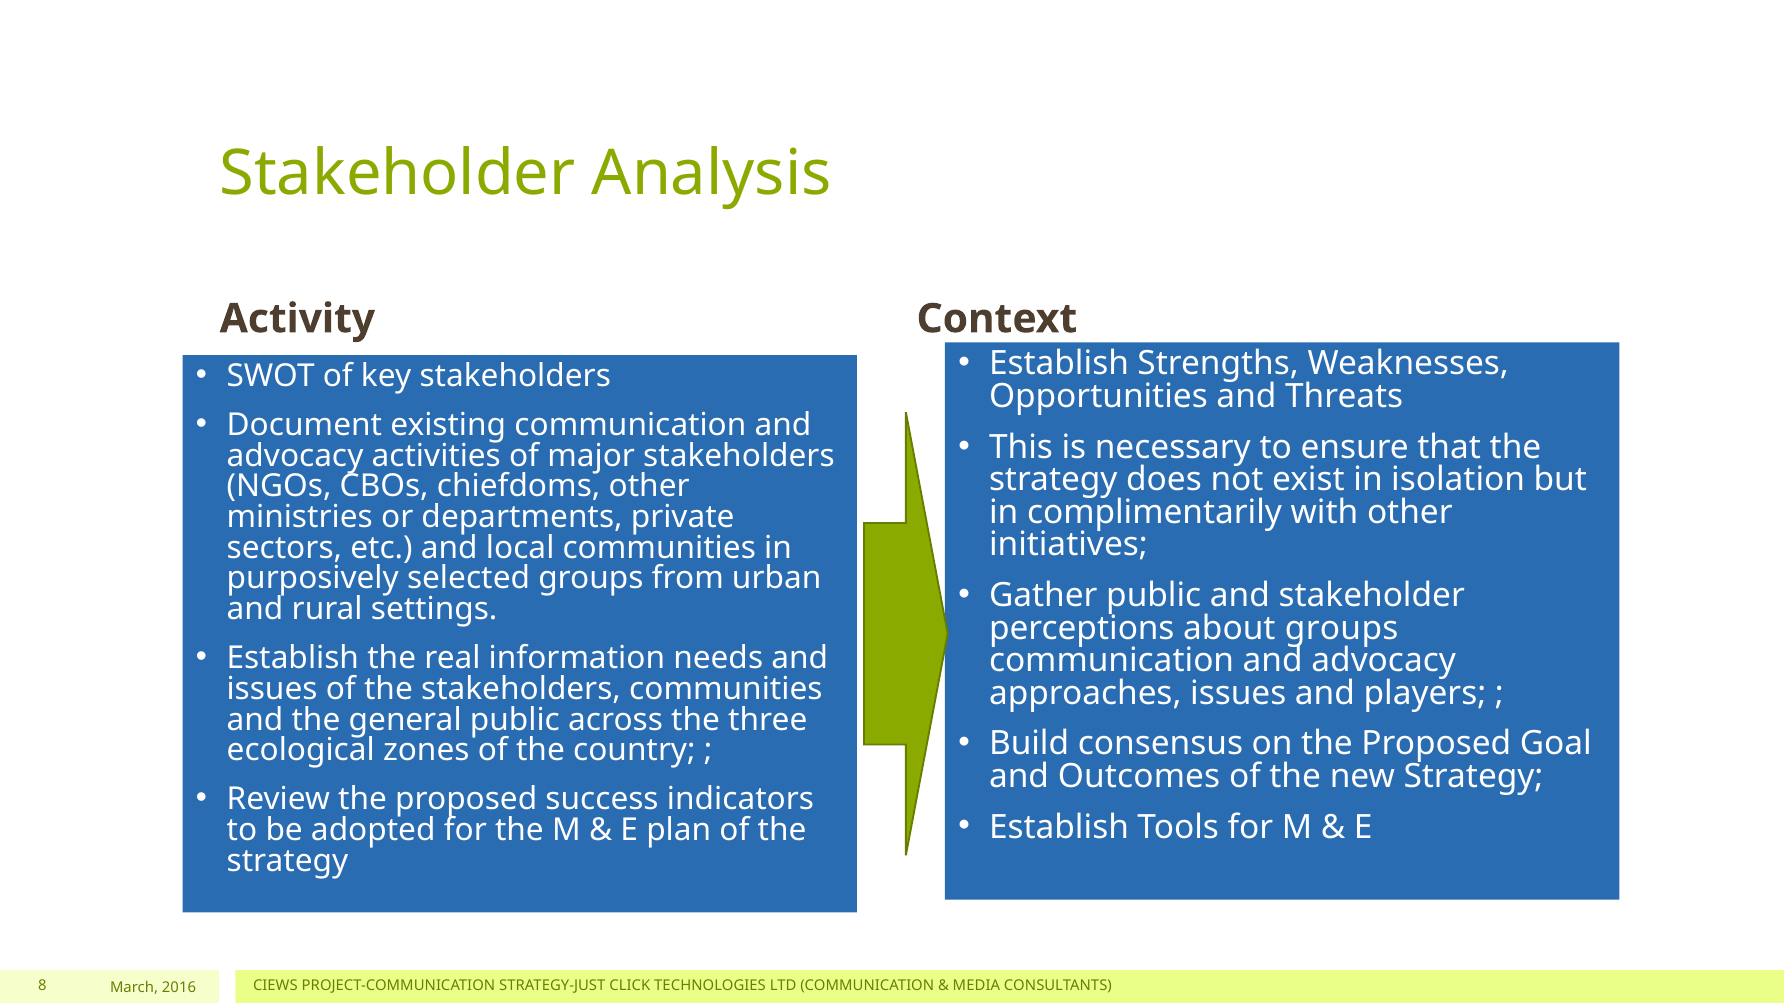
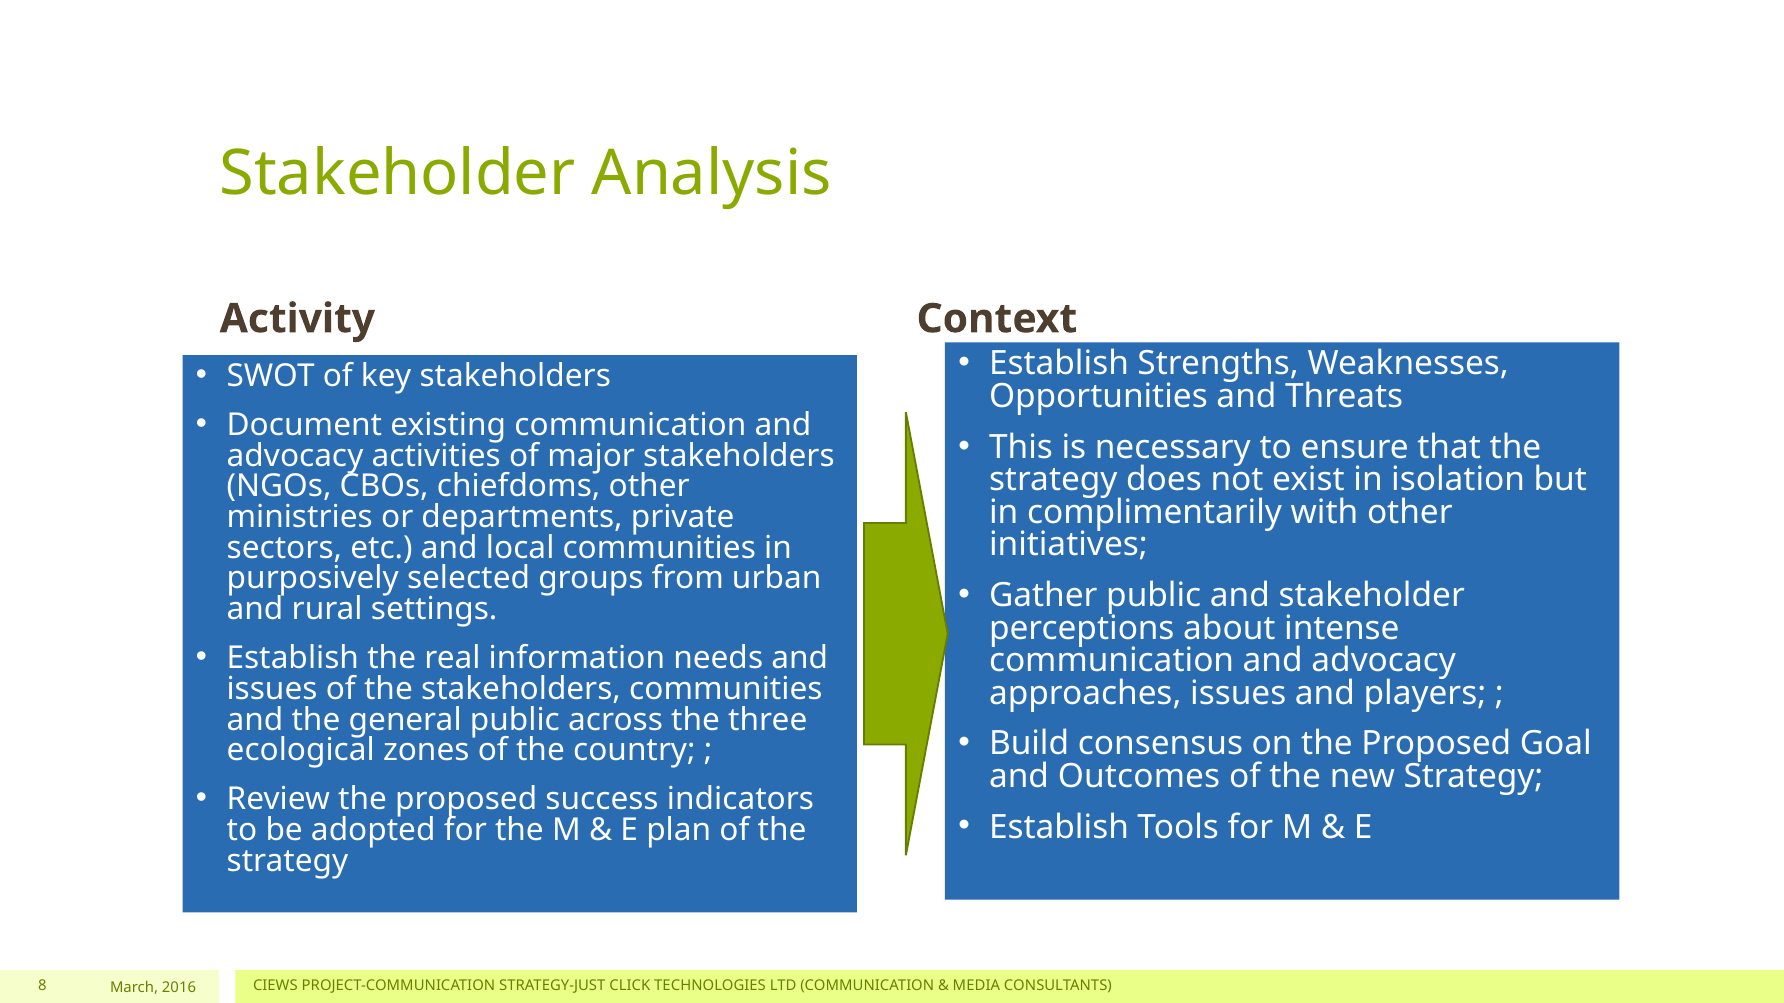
about groups: groups -> intense
